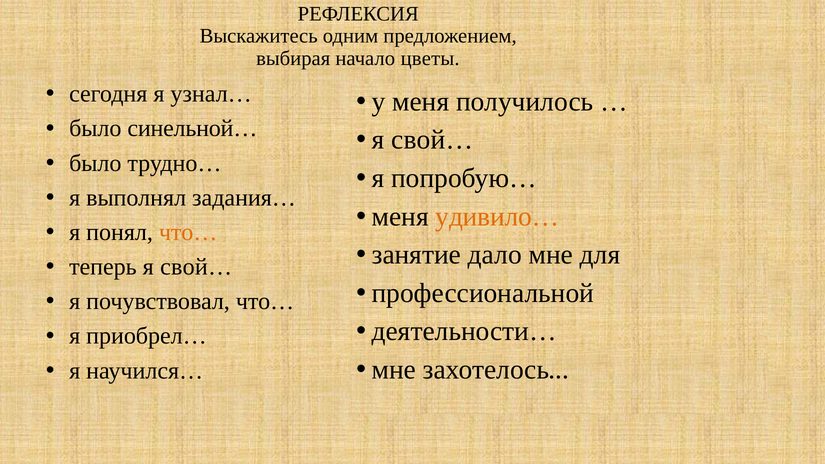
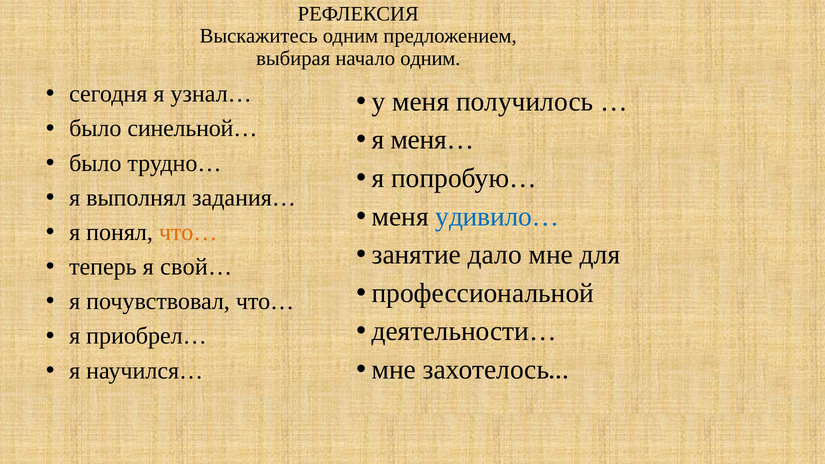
начало цветы: цветы -> одним
свой… at (432, 140): свой… -> меня…
удивило… colour: orange -> blue
